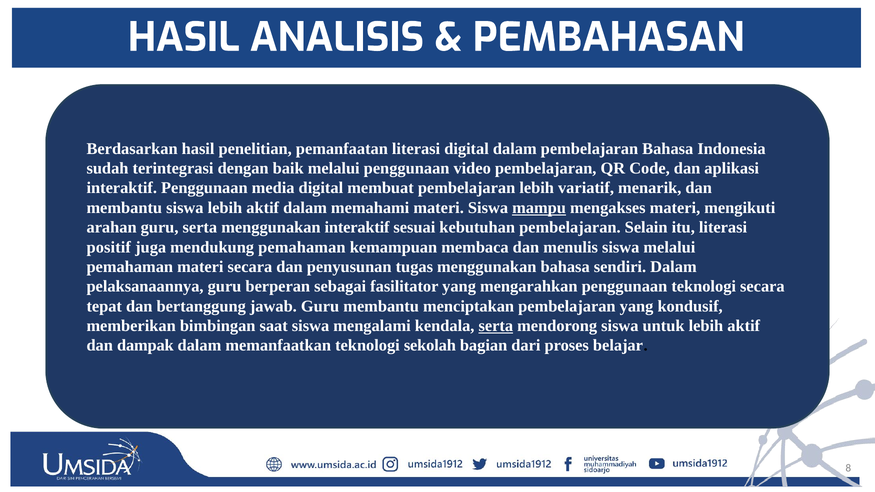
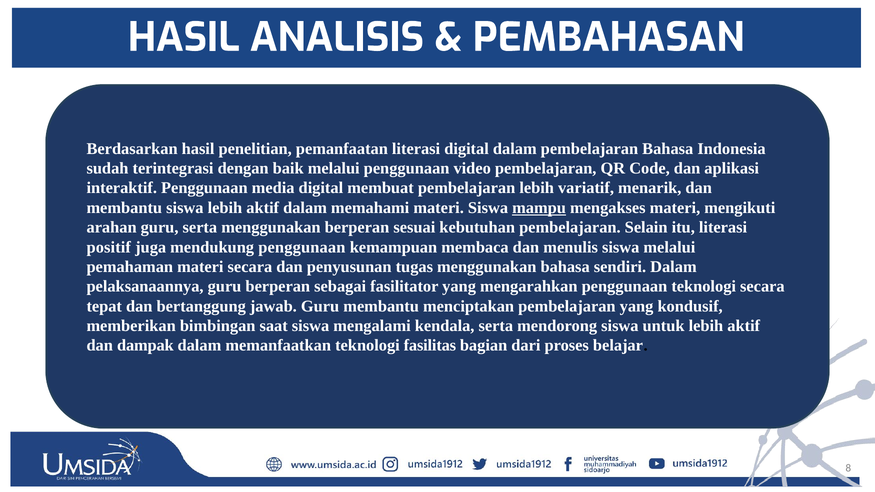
menggunakan interaktif: interaktif -> berperan
mendukung pemahaman: pemahaman -> penggunaan
serta at (496, 326) underline: present -> none
sekolah: sekolah -> fasilitas
